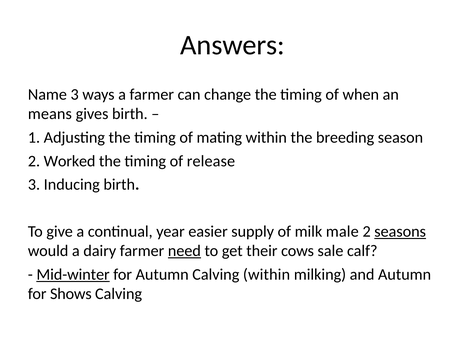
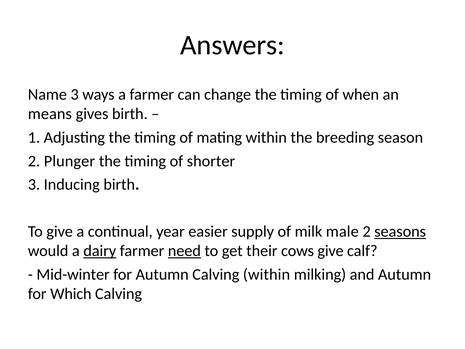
Worked: Worked -> Plunger
release: release -> shorter
dairy underline: none -> present
cows sale: sale -> give
Mid-winter underline: present -> none
Shows: Shows -> Which
